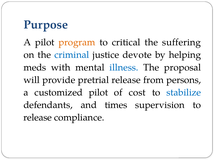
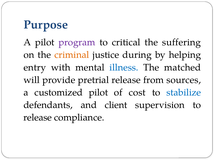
program colour: orange -> purple
criminal colour: blue -> orange
devote: devote -> during
meds: meds -> entry
proposal: proposal -> matched
persons: persons -> sources
times: times -> client
